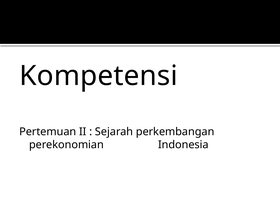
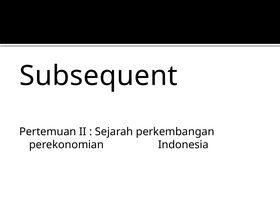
Kompetensi: Kompetensi -> Subsequent
